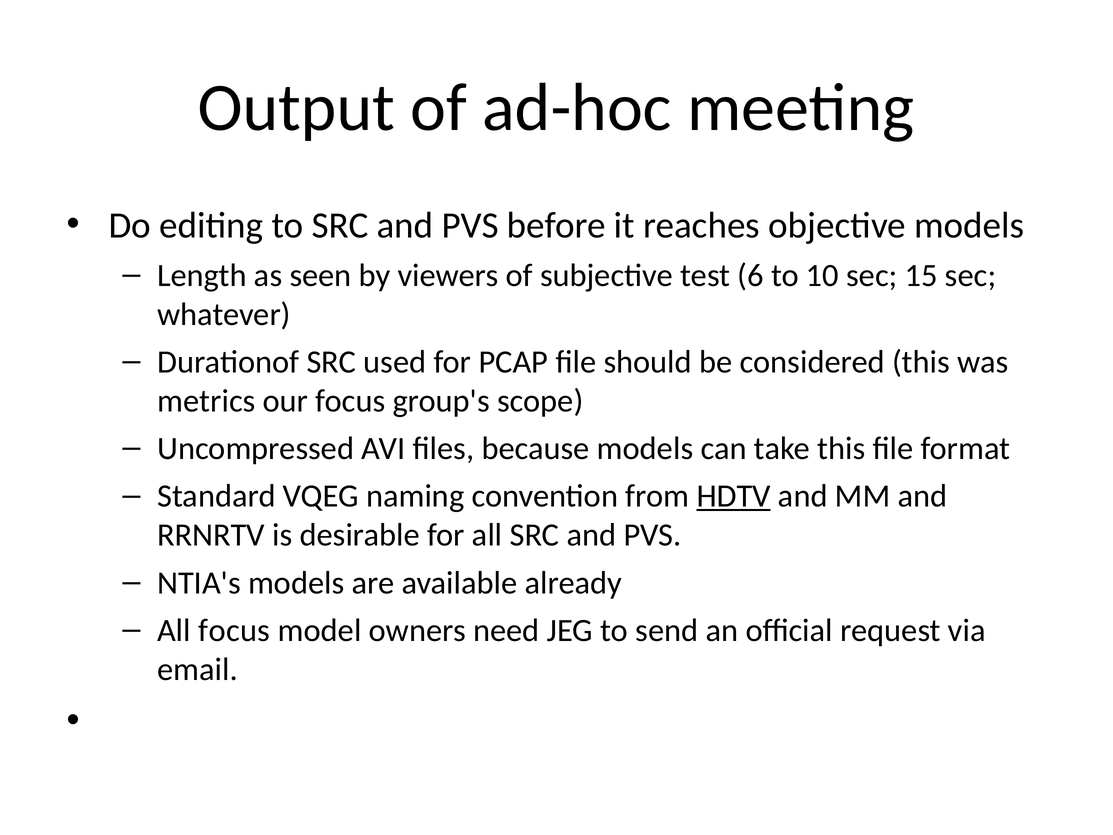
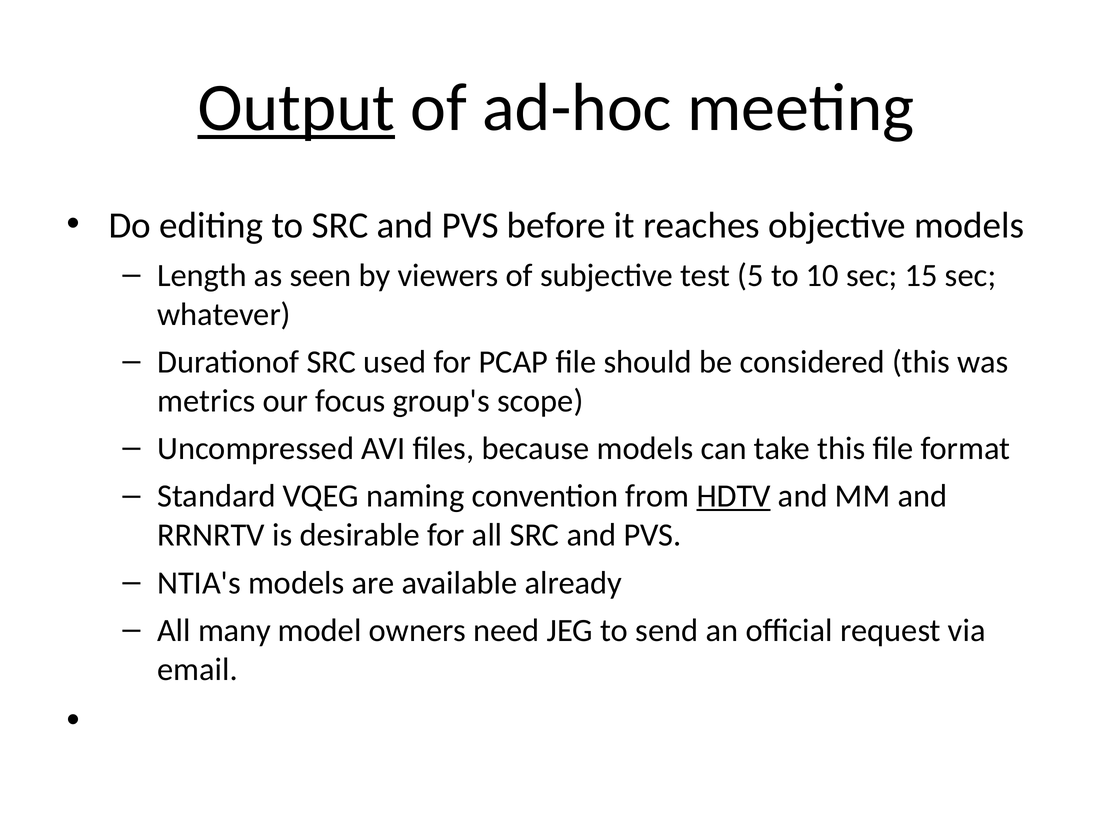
Output underline: none -> present
6: 6 -> 5
All focus: focus -> many
